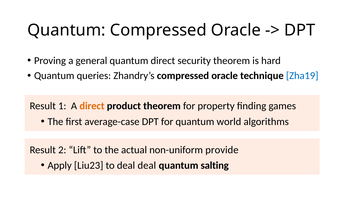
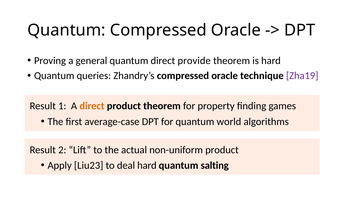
security: security -> provide
Zha19 colour: blue -> purple
non-uniform provide: provide -> product
deal deal: deal -> hard
